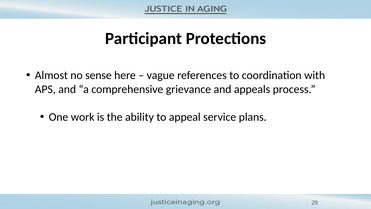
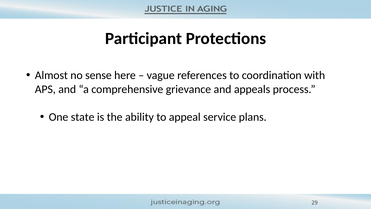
work: work -> state
